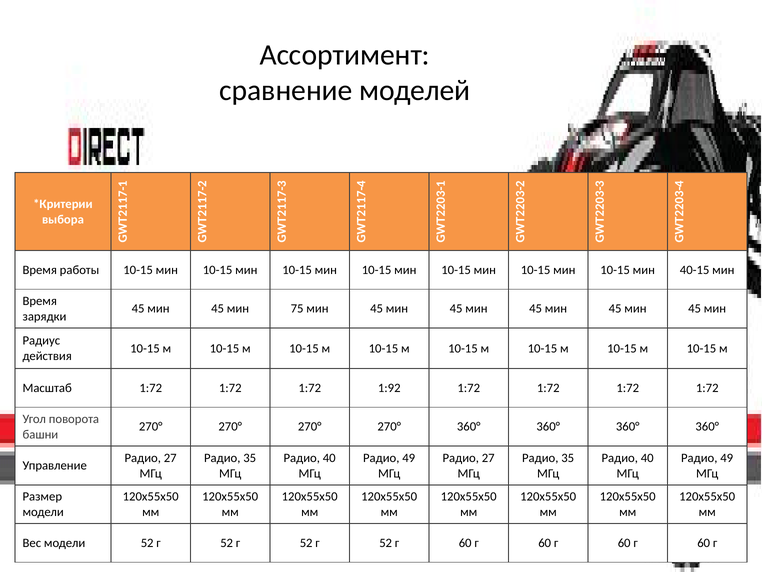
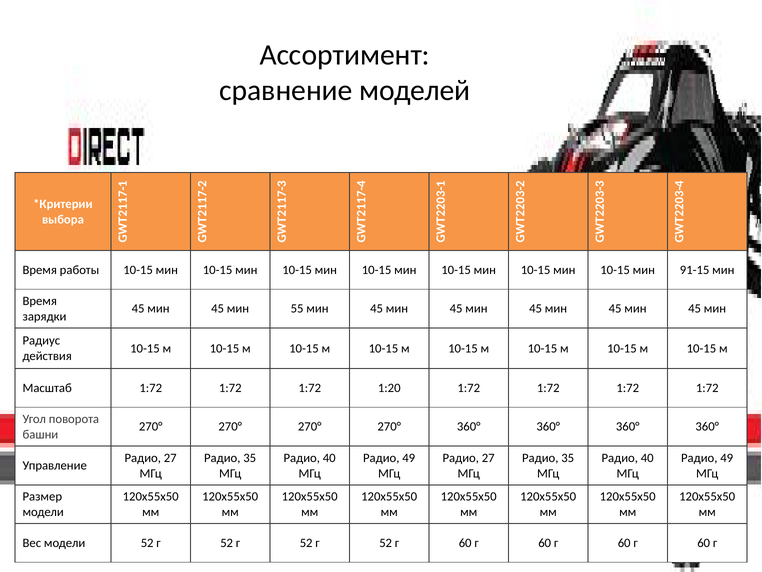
40-15: 40-15 -> 91-15
75: 75 -> 55
1:92: 1:92 -> 1:20
